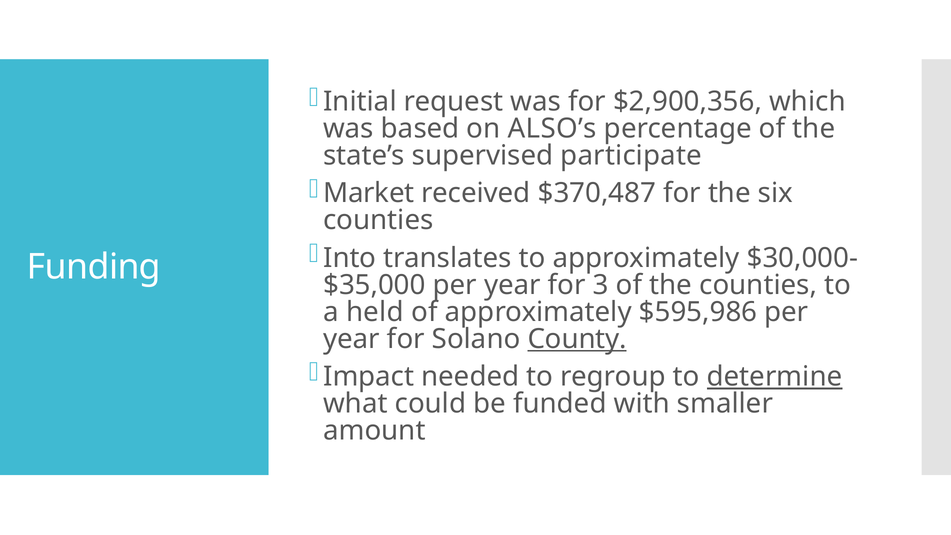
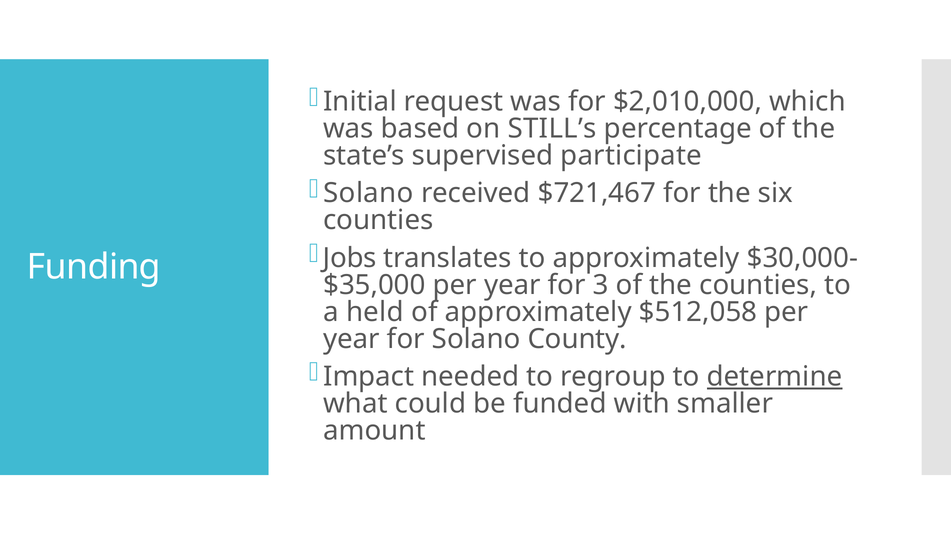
$2,900,356: $2,900,356 -> $2,010,000
ALSO’s: ALSO’s -> STILL’s
Market at (369, 193): Market -> Solano
$370,487: $370,487 -> $721,467
Into: Into -> Jobs
$595,986: $595,986 -> $512,058
County underline: present -> none
